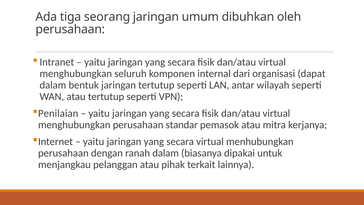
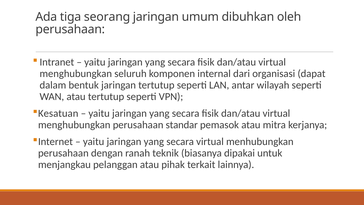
Penilaian: Penilaian -> Kesatuan
ranah dalam: dalam -> teknik
